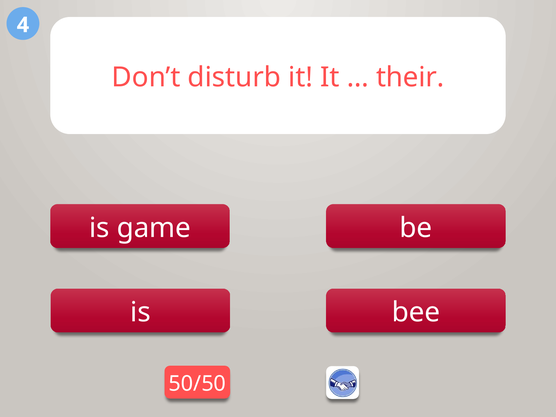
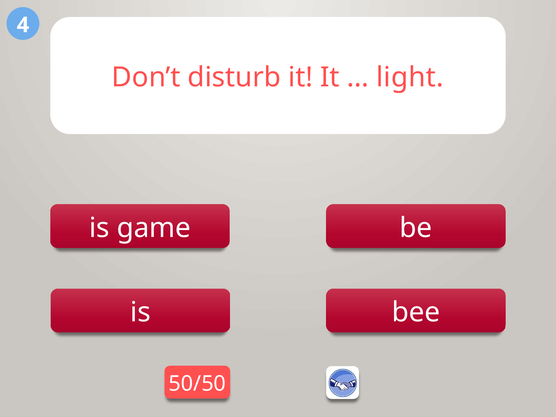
their: their -> light
